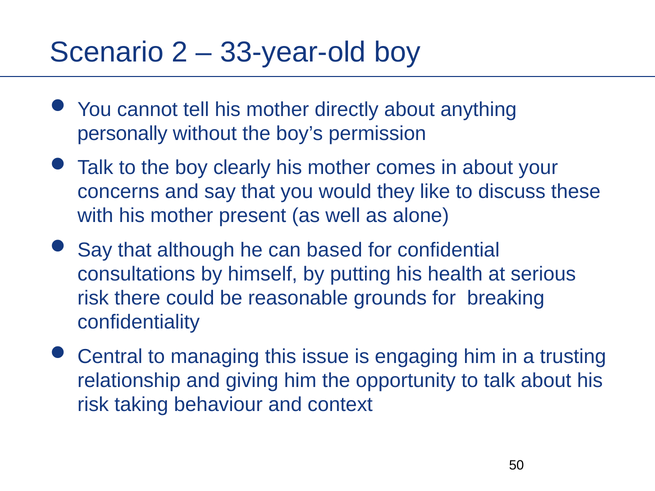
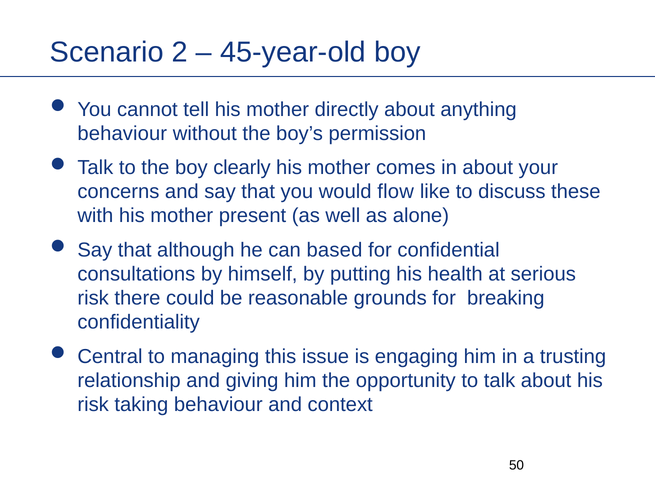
33-year-old: 33-year-old -> 45-year-old
personally at (122, 134): personally -> behaviour
they: they -> flow
